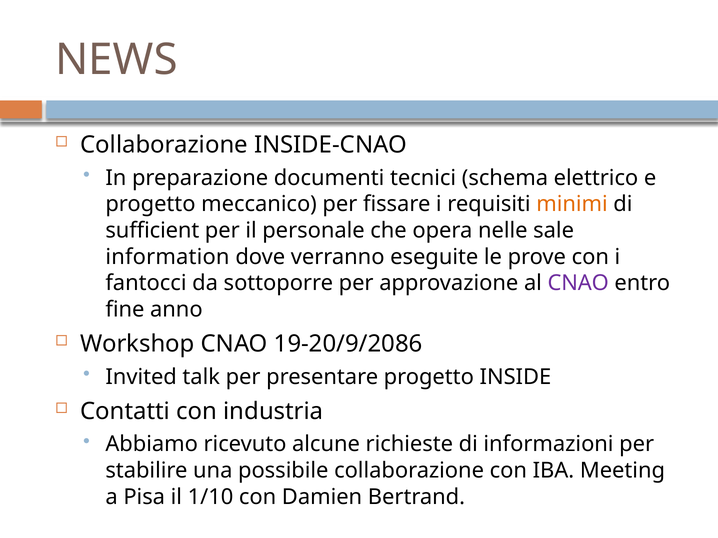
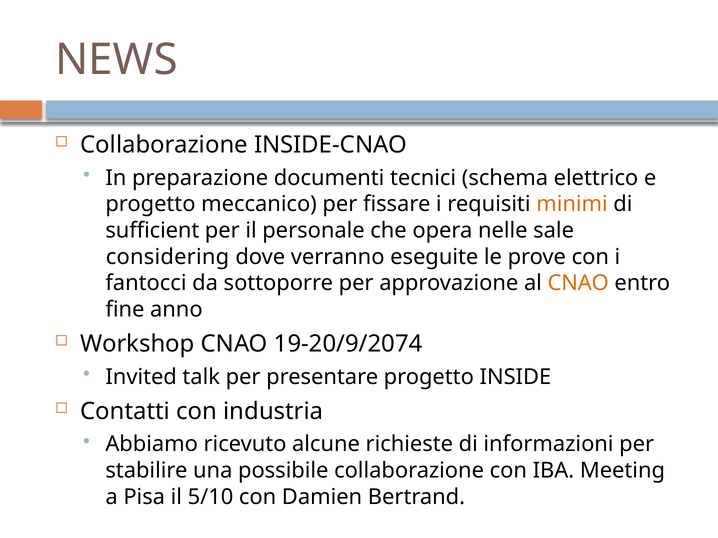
information: information -> considering
CNAO at (578, 283) colour: purple -> orange
19-20/9/2086: 19-20/9/2086 -> 19-20/9/2074
1/10: 1/10 -> 5/10
